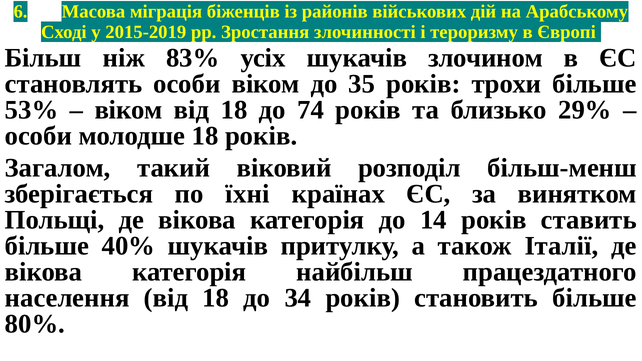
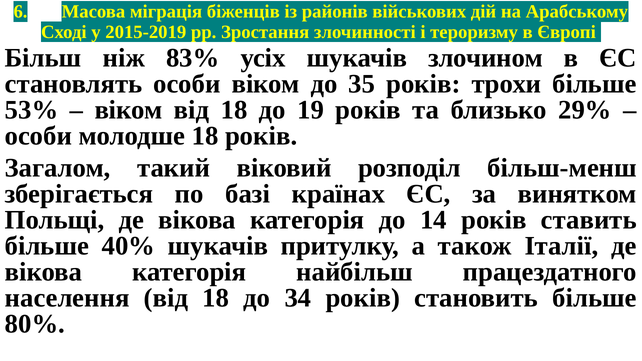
74: 74 -> 19
їхні: їхні -> базі
